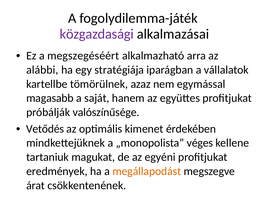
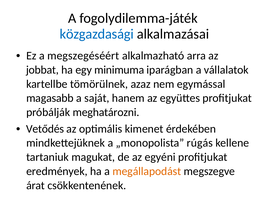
közgazdasági colour: purple -> blue
alábbi: alábbi -> jobbat
stratégiája: stratégiája -> minimuma
valószínűsége: valószínűsége -> meghatározni
véges: véges -> rúgás
